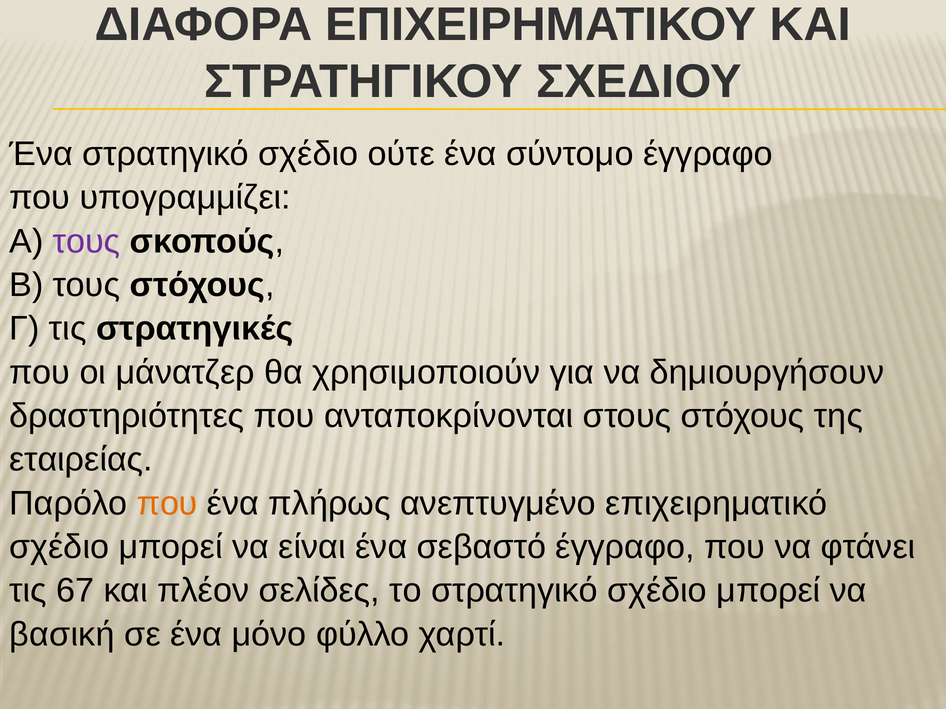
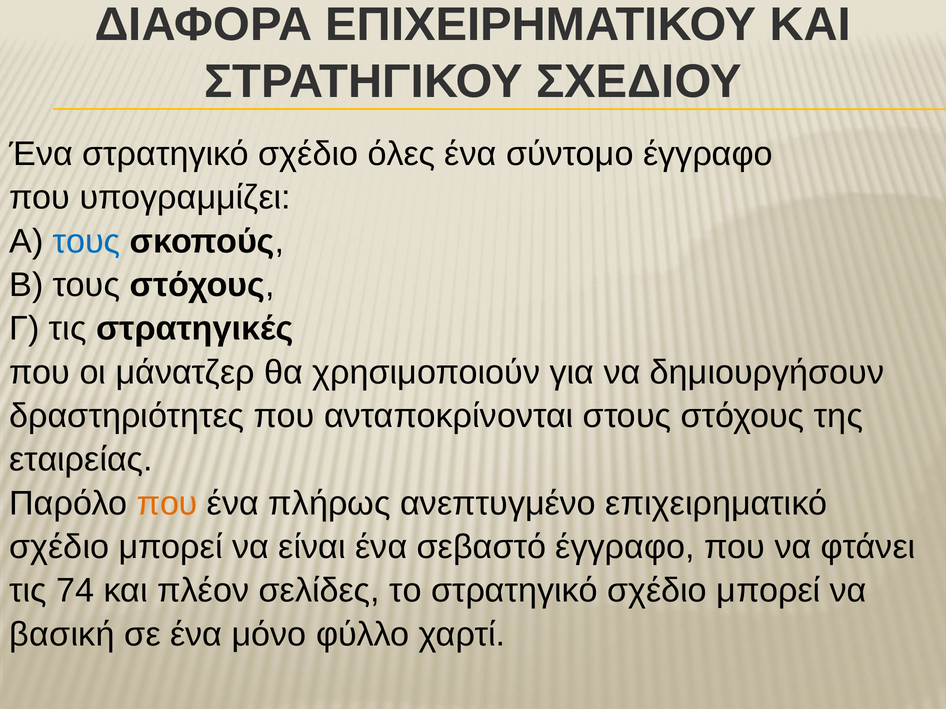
ούτε: ούτε -> όλες
τους at (87, 242) colour: purple -> blue
67: 67 -> 74
